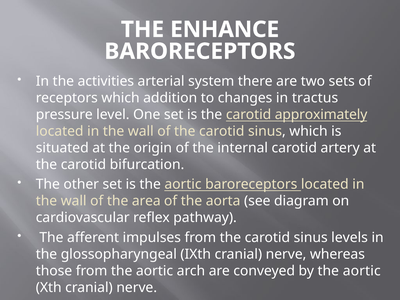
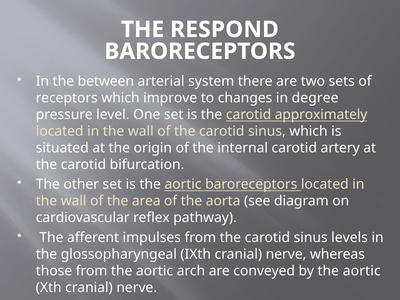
ENHANCE: ENHANCE -> RESPOND
activities: activities -> between
addition: addition -> improve
tractus: tractus -> degree
